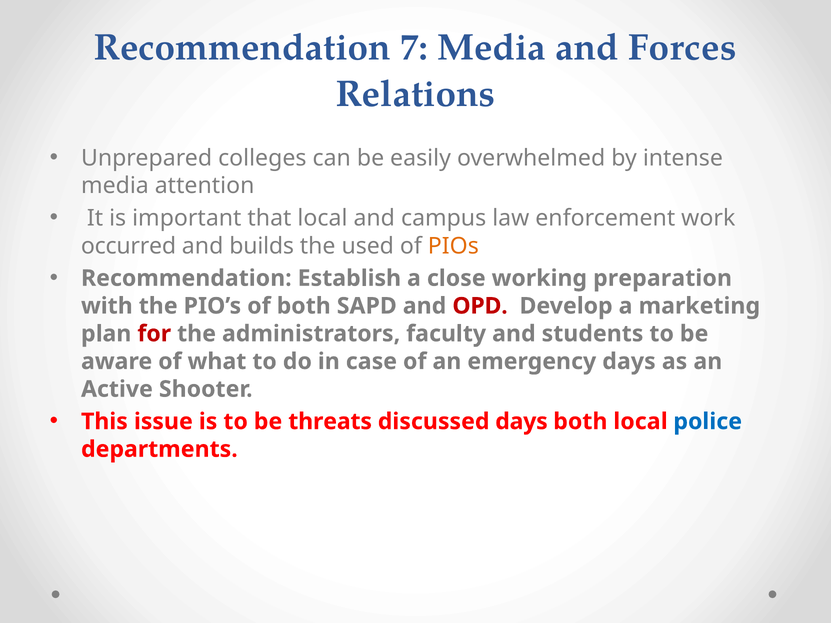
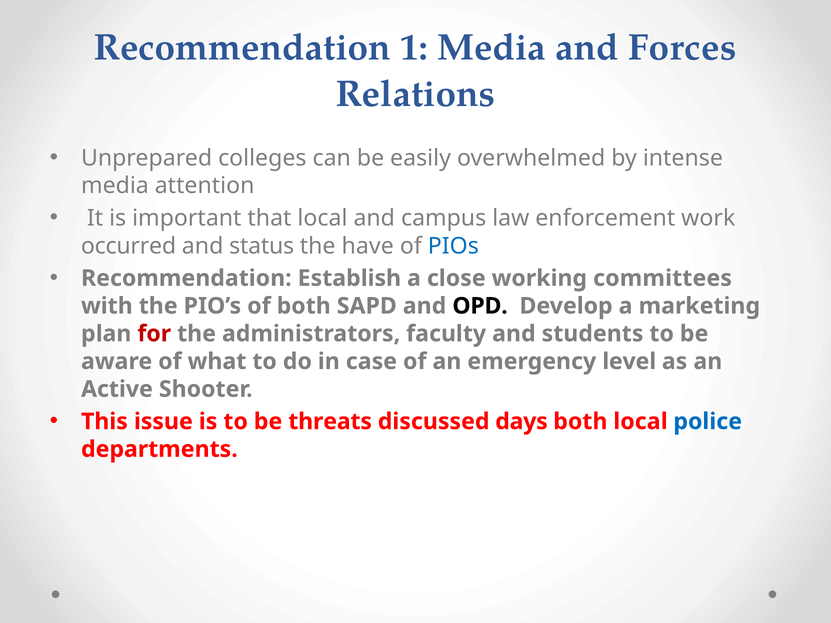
7: 7 -> 1
builds: builds -> status
used: used -> have
PIOs colour: orange -> blue
preparation: preparation -> committees
OPD colour: red -> black
emergency days: days -> level
